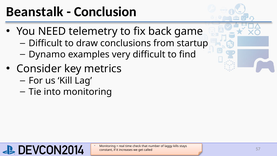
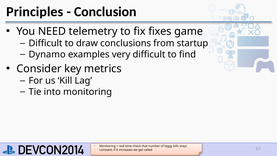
Beanstalk: Beanstalk -> Principles
back: back -> fixes
